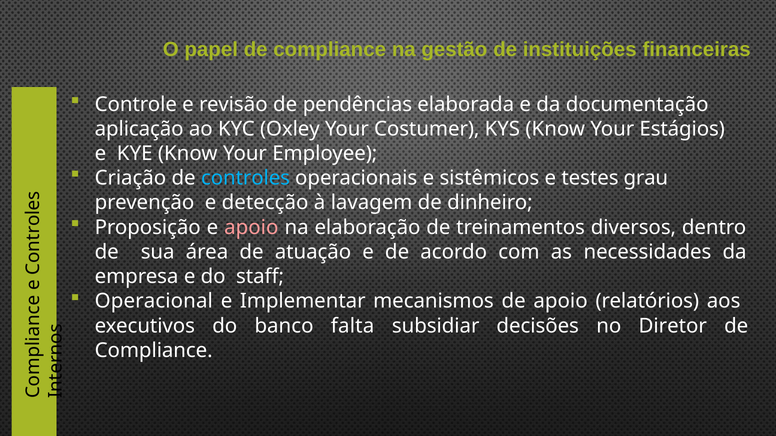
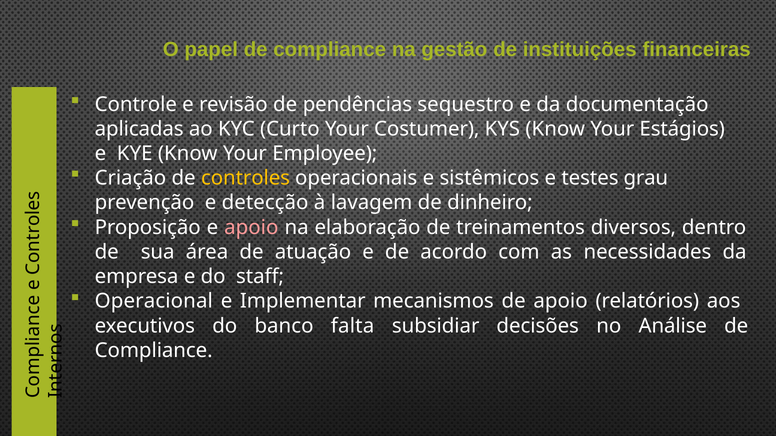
elaborada: elaborada -> sequestro
aplicação: aplicação -> aplicadas
Oxley: Oxley -> Curto
controles colour: light blue -> yellow
Diretor: Diretor -> Análise
